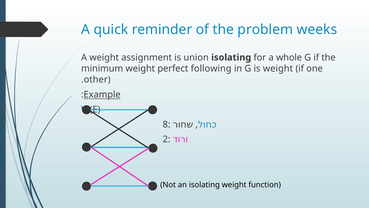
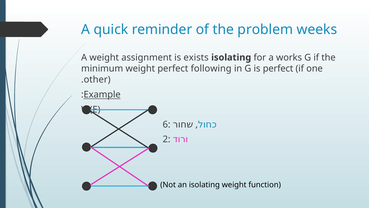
union: union -> exists
whole: whole -> works
is weight: weight -> perfect
8: 8 -> 6
